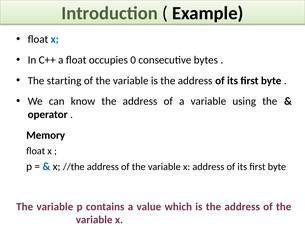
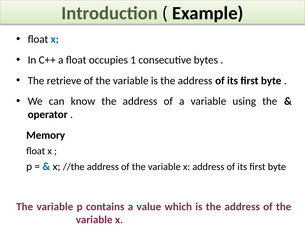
0: 0 -> 1
starting: starting -> retrieve
